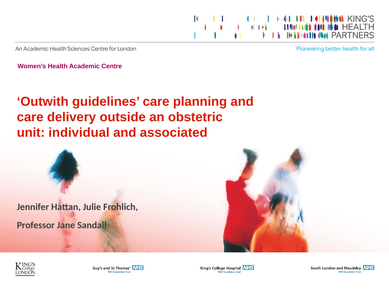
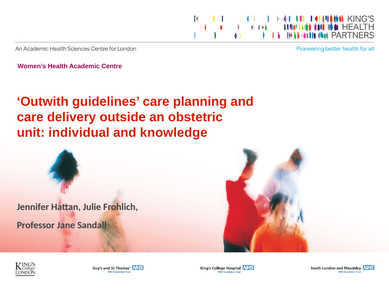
associated: associated -> knowledge
